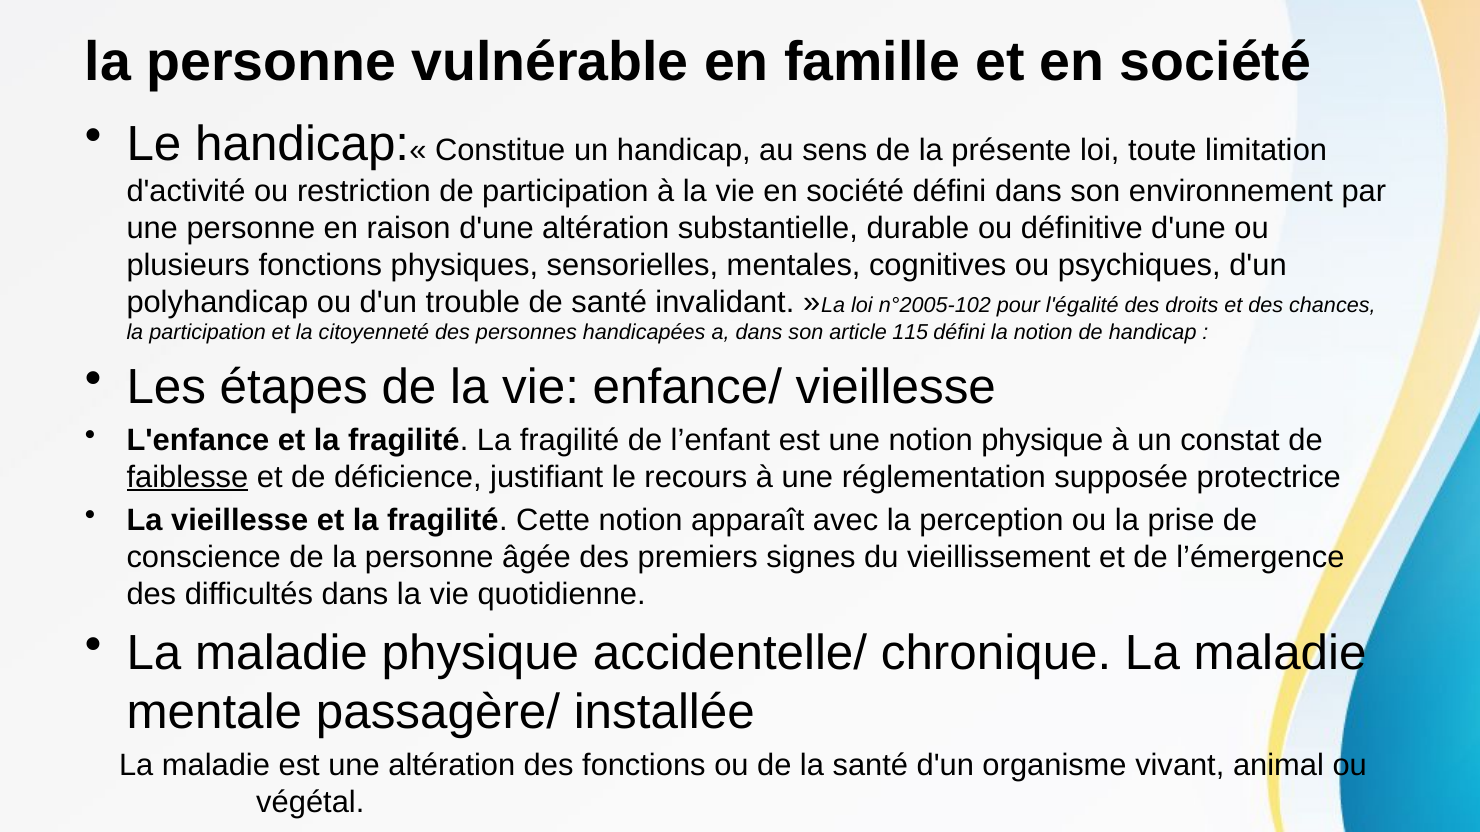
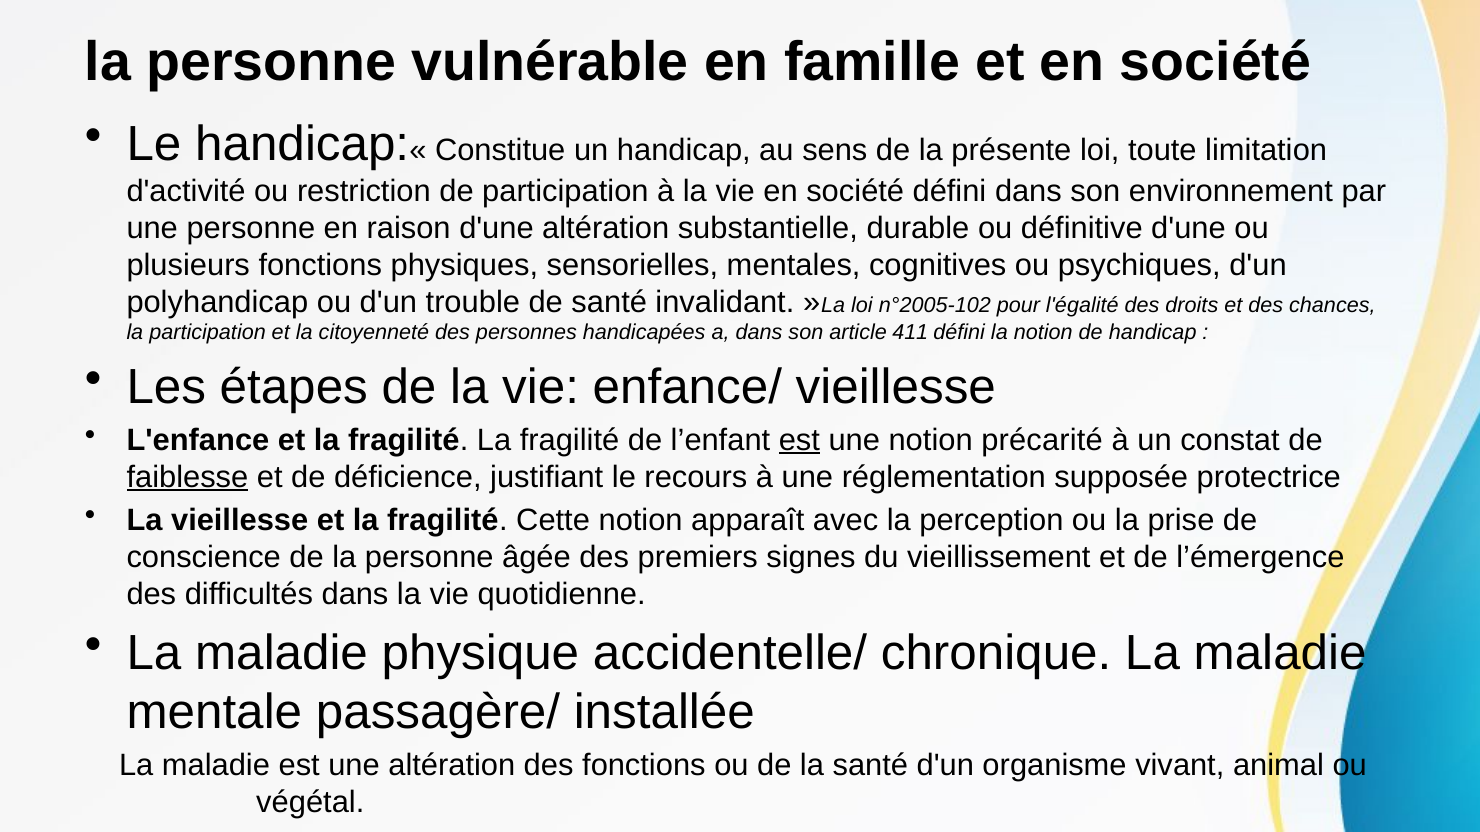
115: 115 -> 411
est at (799, 440) underline: none -> present
notion physique: physique -> précarité
